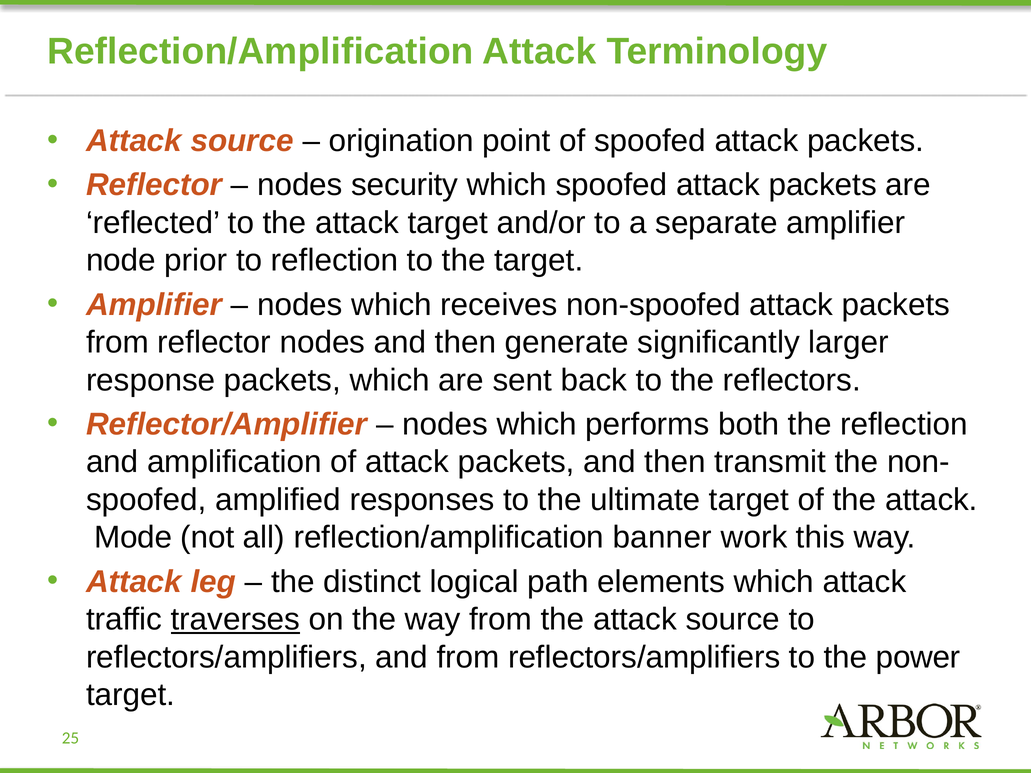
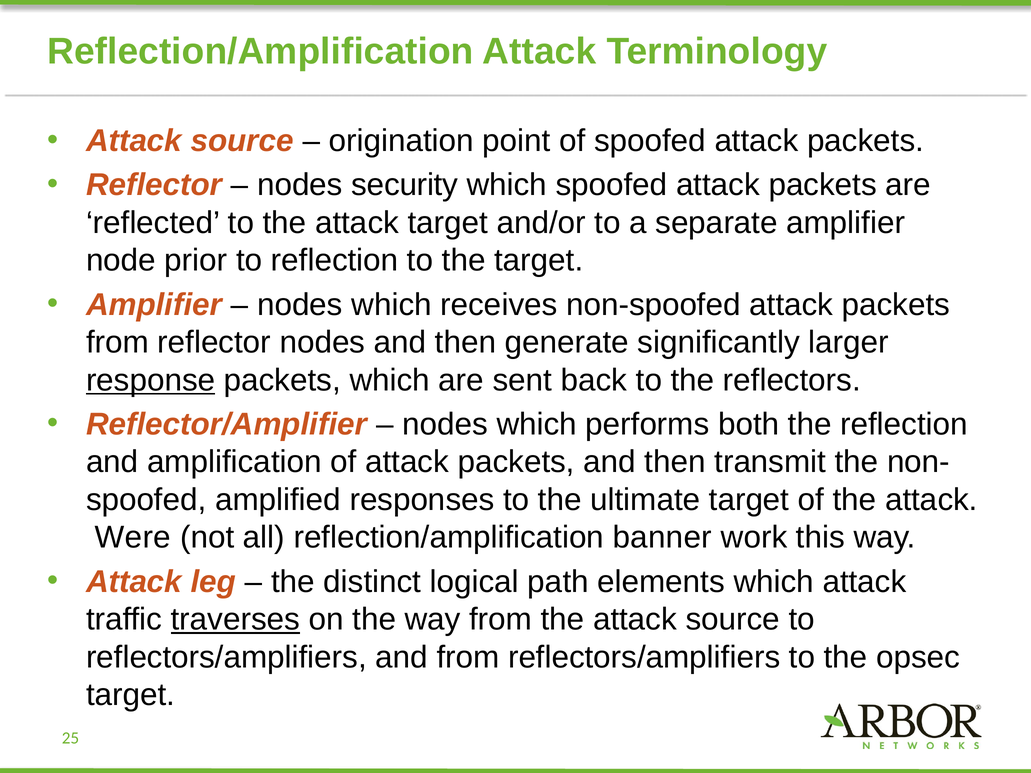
response underline: none -> present
Mode: Mode -> Were
power: power -> opsec
